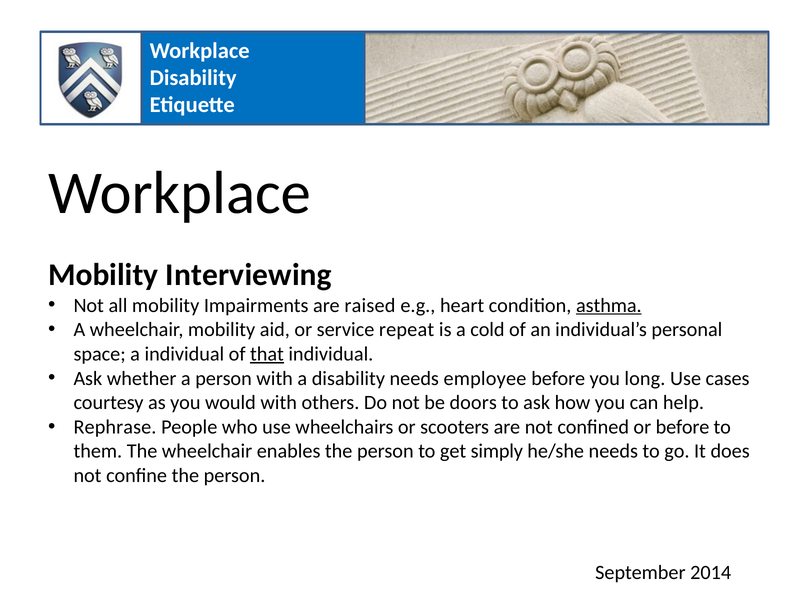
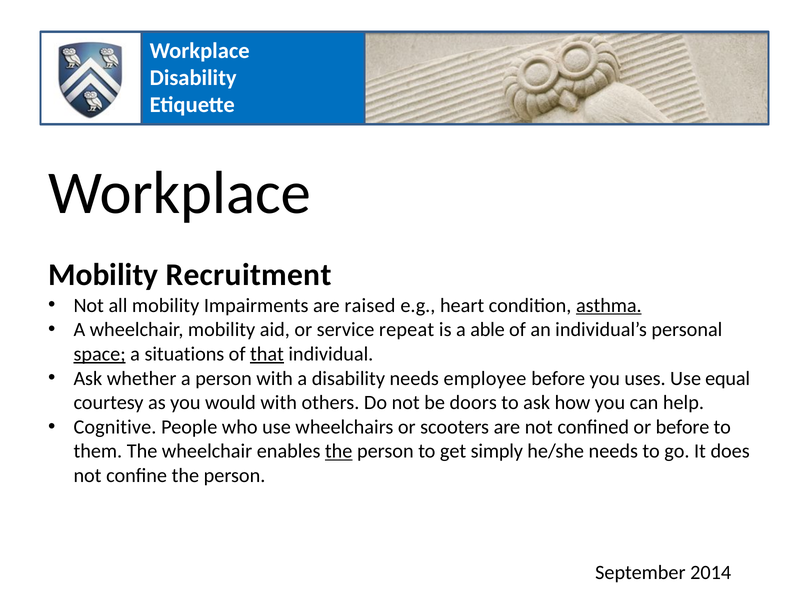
Interviewing: Interviewing -> Recruitment
cold: cold -> able
space underline: none -> present
a individual: individual -> situations
long: long -> uses
cases: cases -> equal
Rephrase: Rephrase -> Cognitive
the at (339, 451) underline: none -> present
